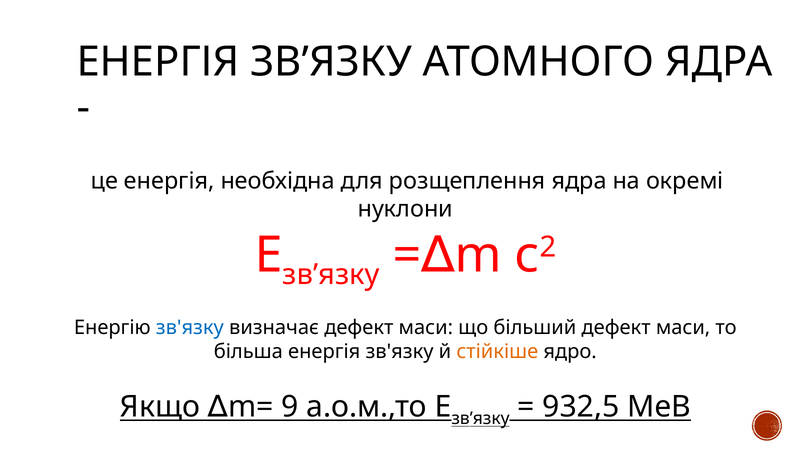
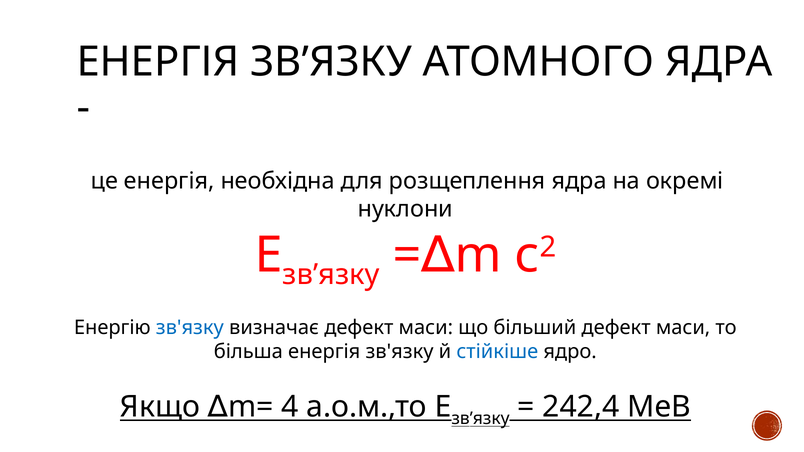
стійкіше colour: orange -> blue
9: 9 -> 4
932,5: 932,5 -> 242,4
